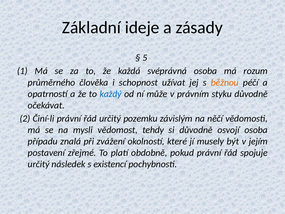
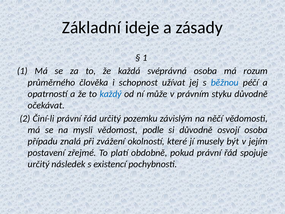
5 at (145, 58): 5 -> 1
běžnou colour: orange -> blue
tehdy: tehdy -> podle
